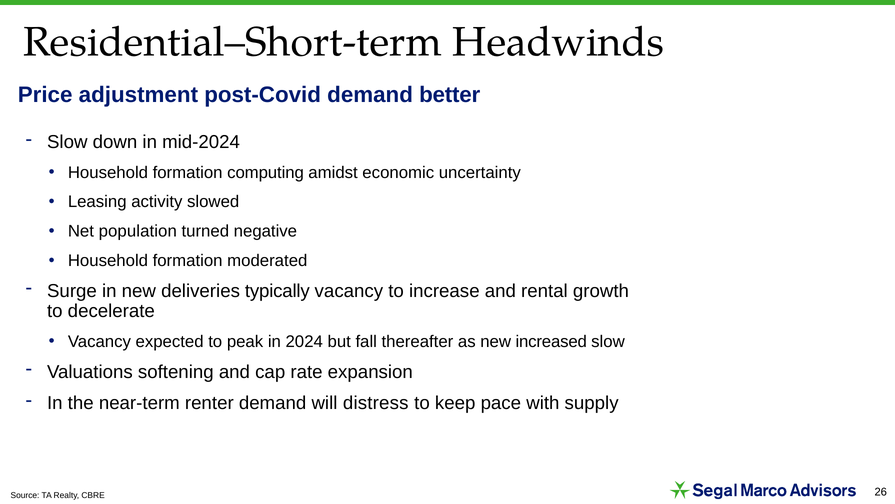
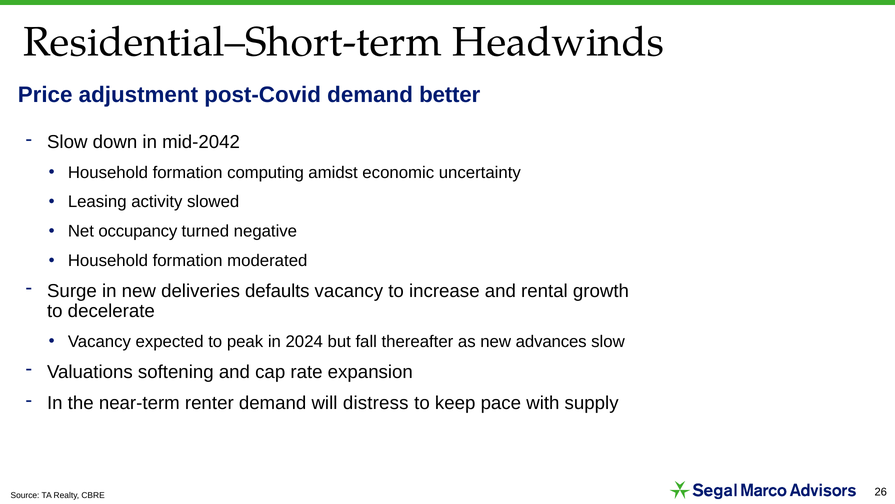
mid-2024: mid-2024 -> mid-2042
population: population -> occupancy
typically: typically -> defaults
increased: increased -> advances
